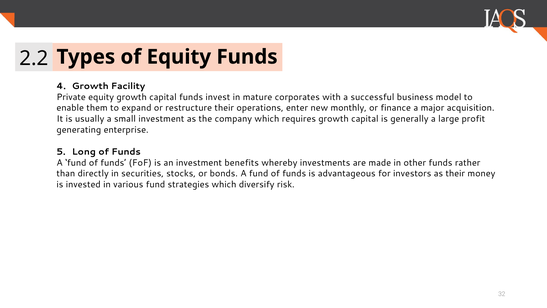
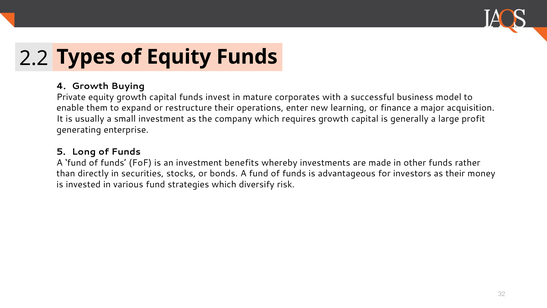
Facility: Facility -> Buying
monthly: monthly -> learning
